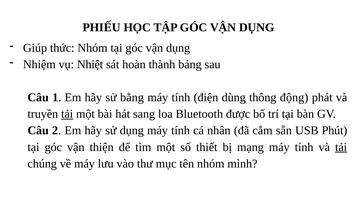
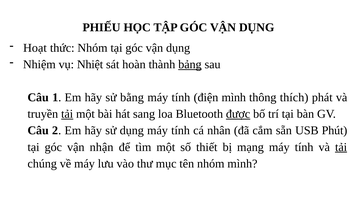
Giúp: Giúp -> Hoạt
bảng underline: none -> present
điện dùng: dùng -> mình
động: động -> thích
được underline: none -> present
thiện: thiện -> nhận
